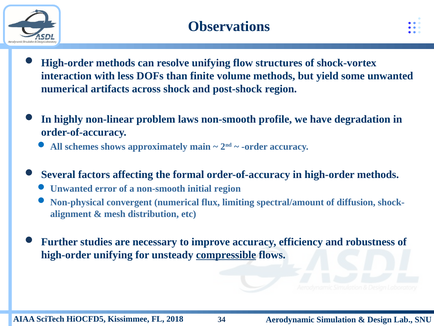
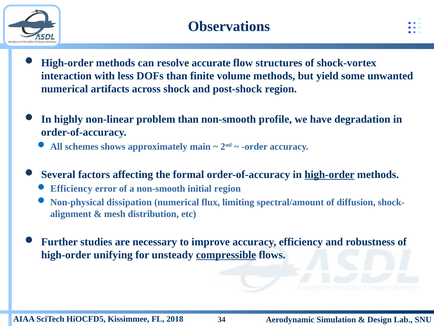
resolve unifying: unifying -> accurate
problem laws: laws -> than
high-order at (330, 174) underline: none -> present
Unwanted at (71, 189): Unwanted -> Efficiency
convergent: convergent -> dissipation
